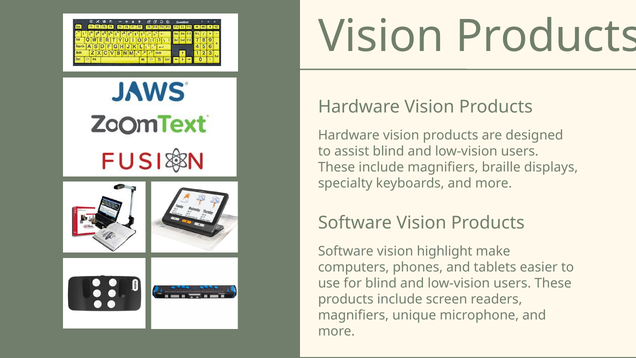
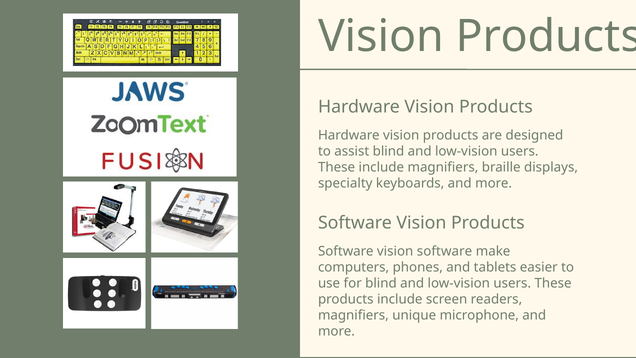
vision highlight: highlight -> software
